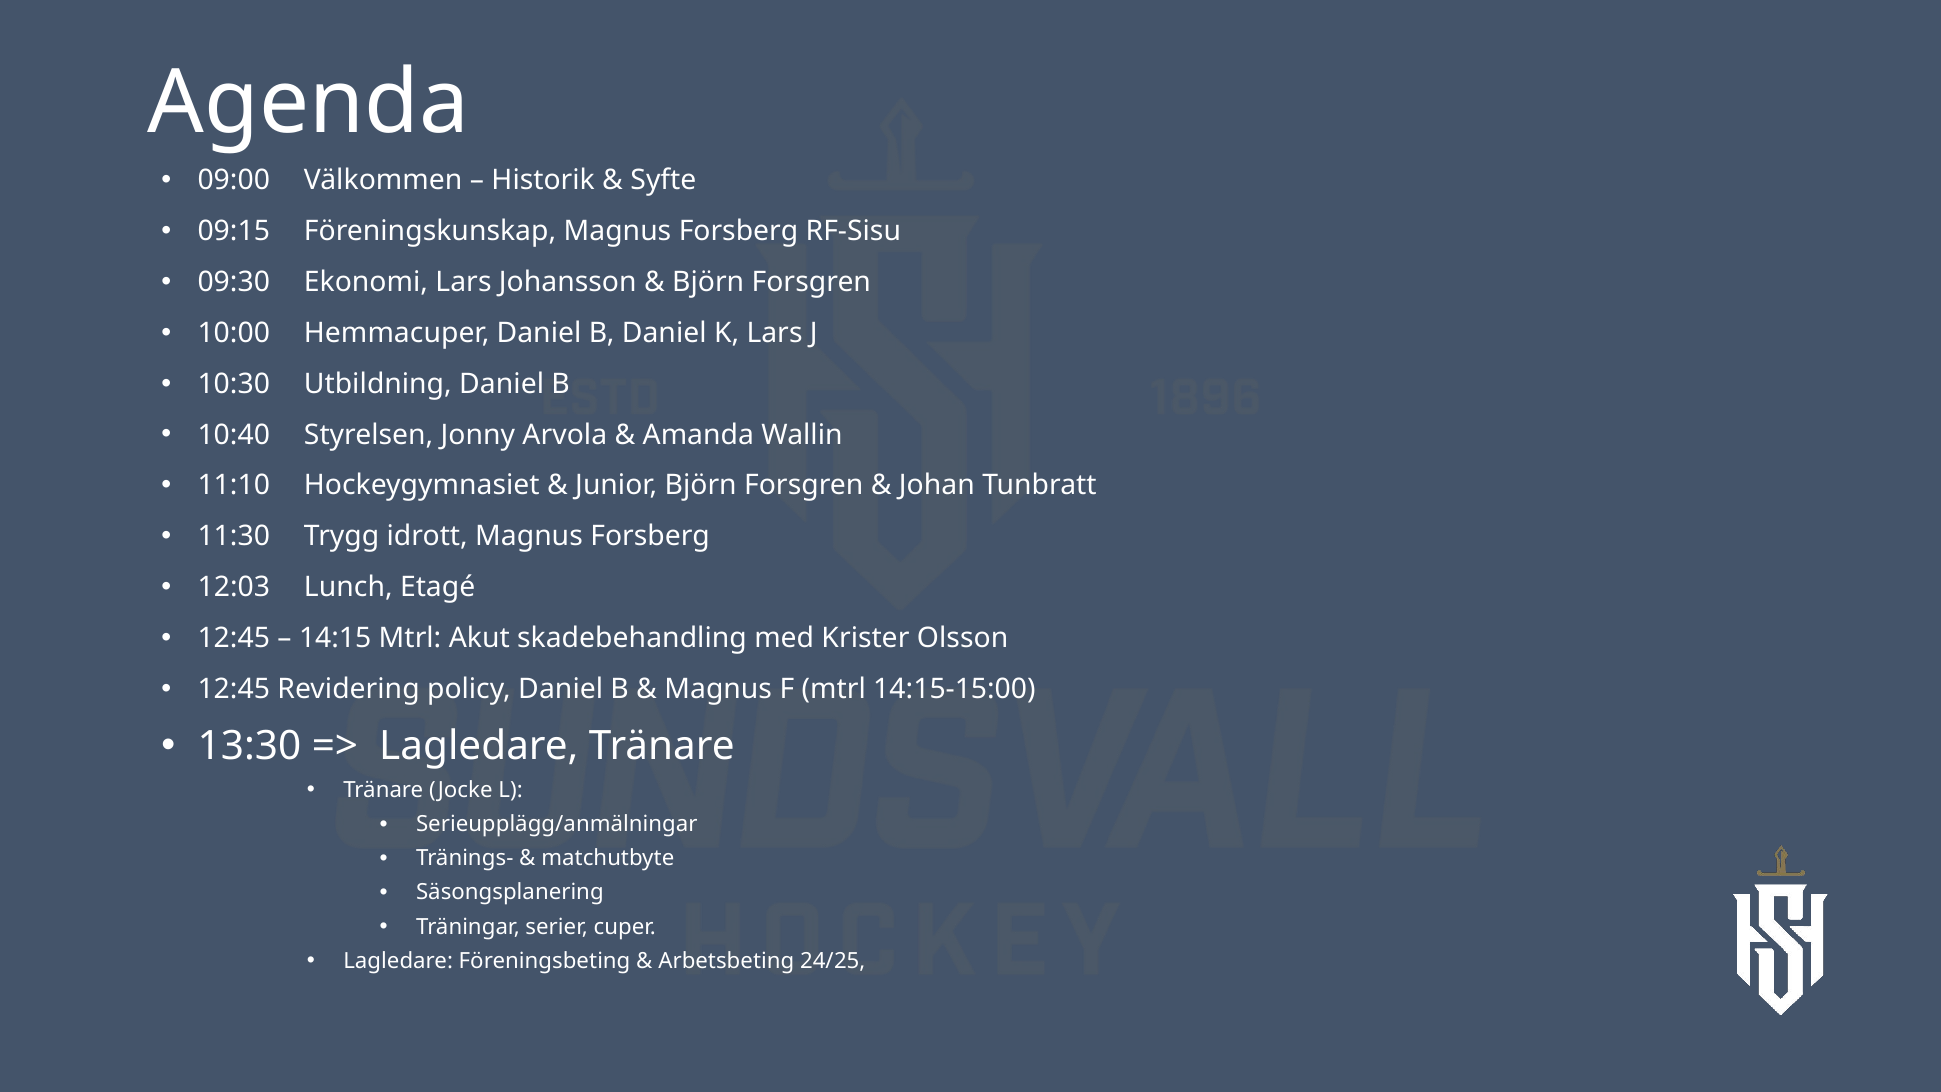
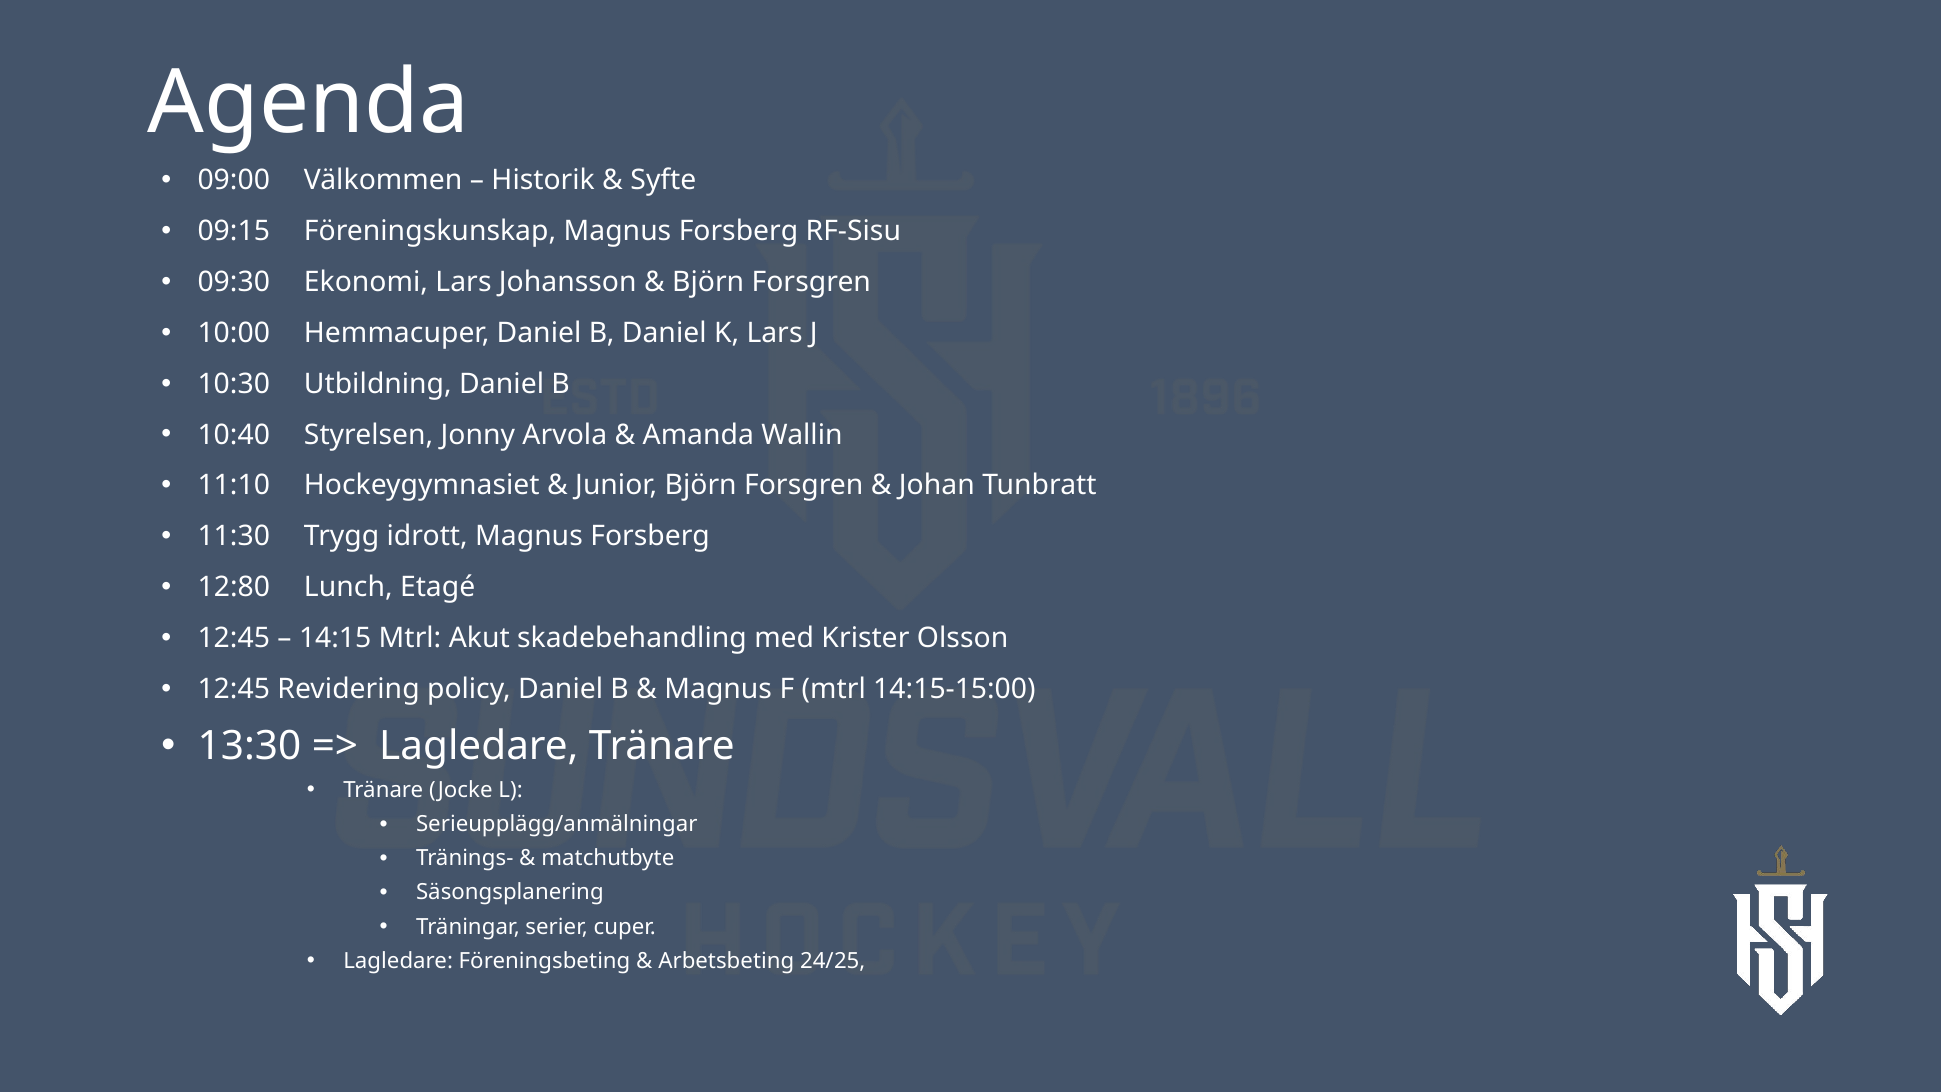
12:03: 12:03 -> 12:80
